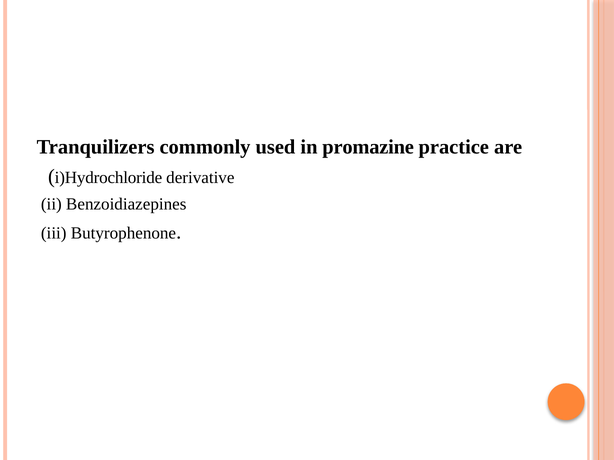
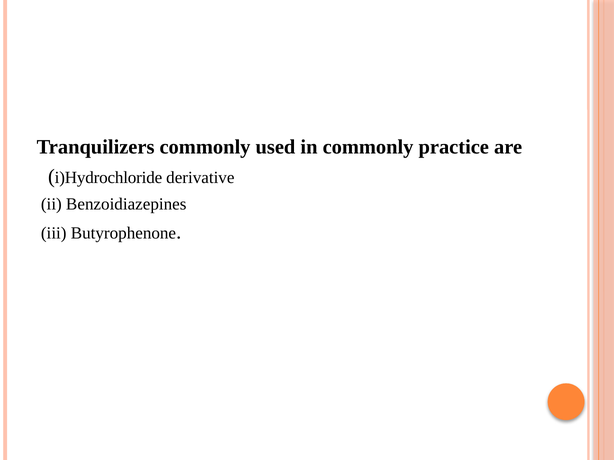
in promazine: promazine -> commonly
